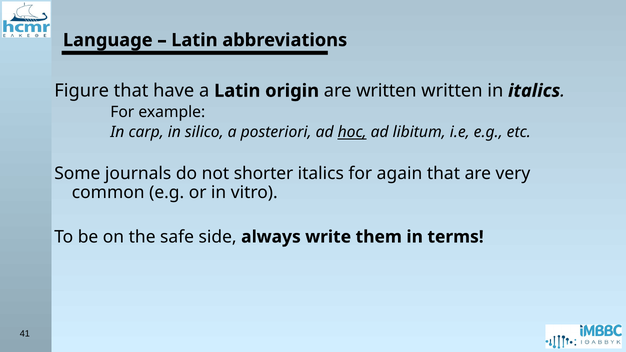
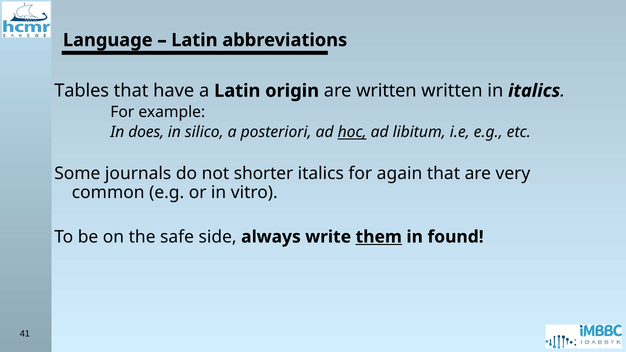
Figure: Figure -> Tables
carp: carp -> does
them underline: none -> present
terms: terms -> found
